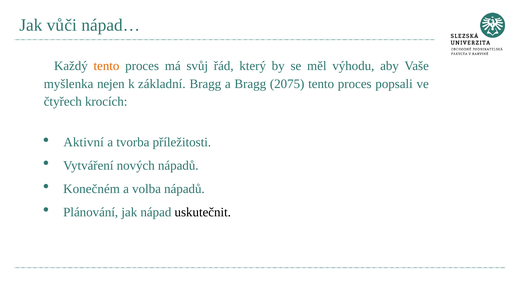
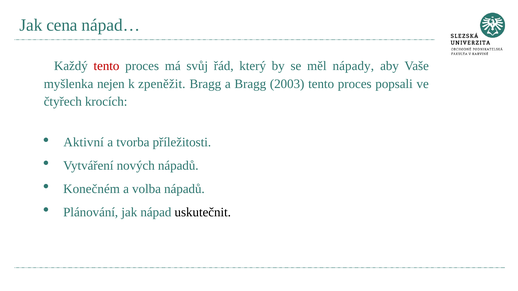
vůči: vůči -> cena
tento at (106, 66) colour: orange -> red
výhodu: výhodu -> nápady
základní: základní -> zpeněžit
2075: 2075 -> 2003
